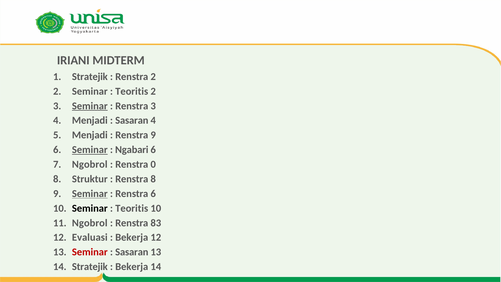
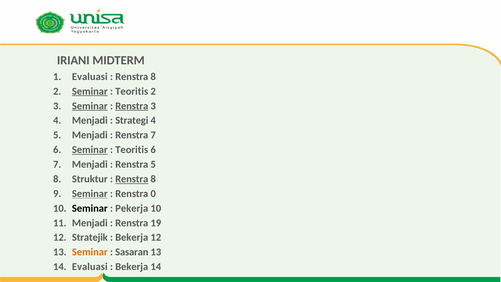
1 Stratejik: Stratejik -> Evaluasi
2 at (153, 77): 2 -> 8
Seminar at (90, 91) underline: none -> present
Renstra at (132, 106) underline: none -> present
Sasaran at (132, 120): Sasaran -> Strategi
Renstra 9: 9 -> 7
Ngabari at (132, 150): Ngabari -> Teoritis
7 Ngobrol: Ngobrol -> Menjadi
Renstra 0: 0 -> 5
Renstra at (132, 179) underline: none -> present
Renstra 6: 6 -> 0
Teoritis at (132, 208): Teoritis -> Pekerja
11 Ngobrol: Ngobrol -> Menjadi
83: 83 -> 19
Evaluasi: Evaluasi -> Stratejik
Seminar at (90, 252) colour: red -> orange
14 Stratejik: Stratejik -> Evaluasi
